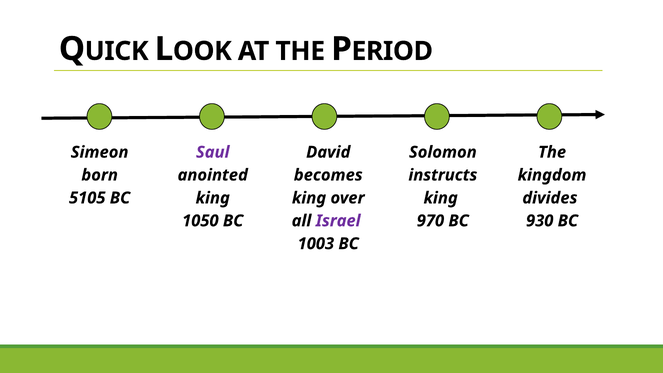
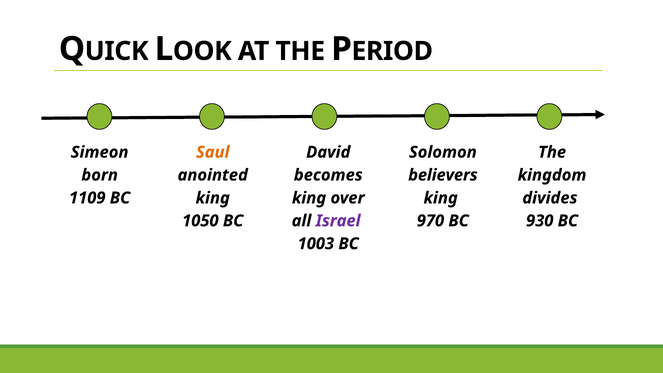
Saul colour: purple -> orange
instructs: instructs -> believers
5105: 5105 -> 1109
